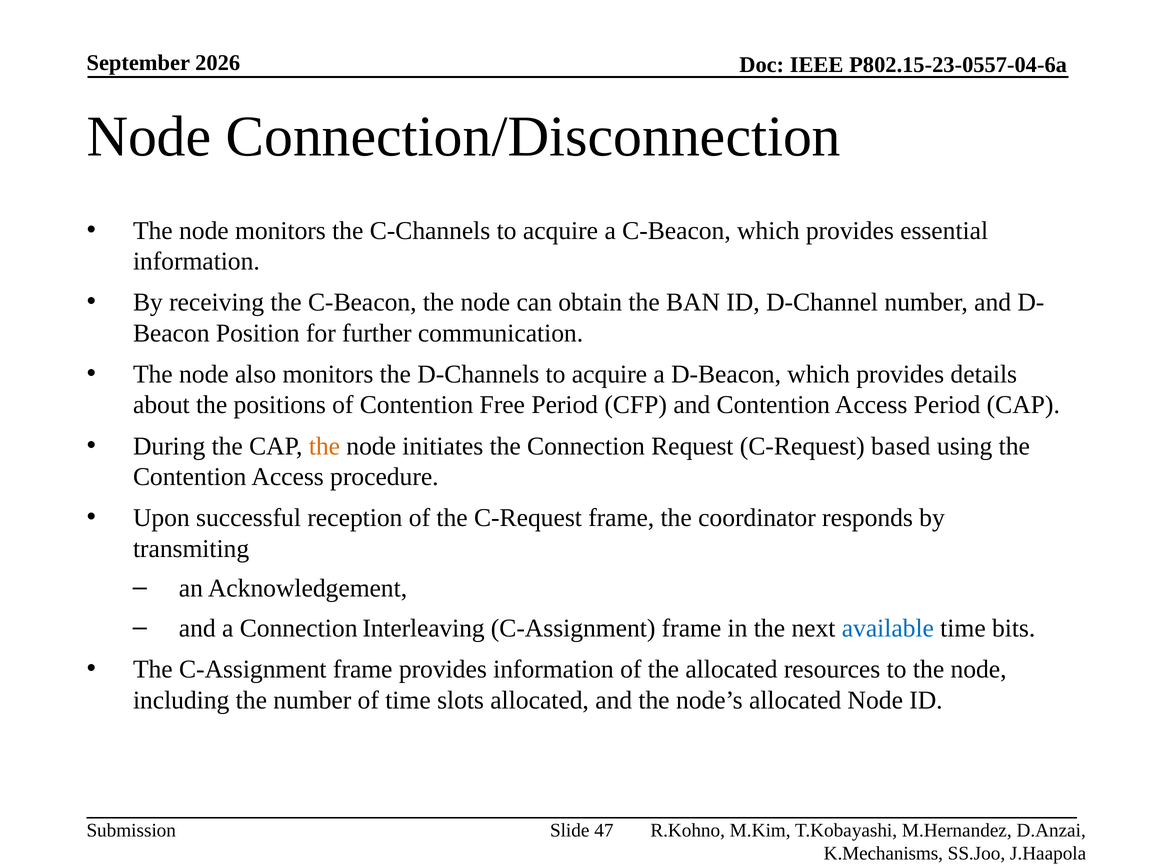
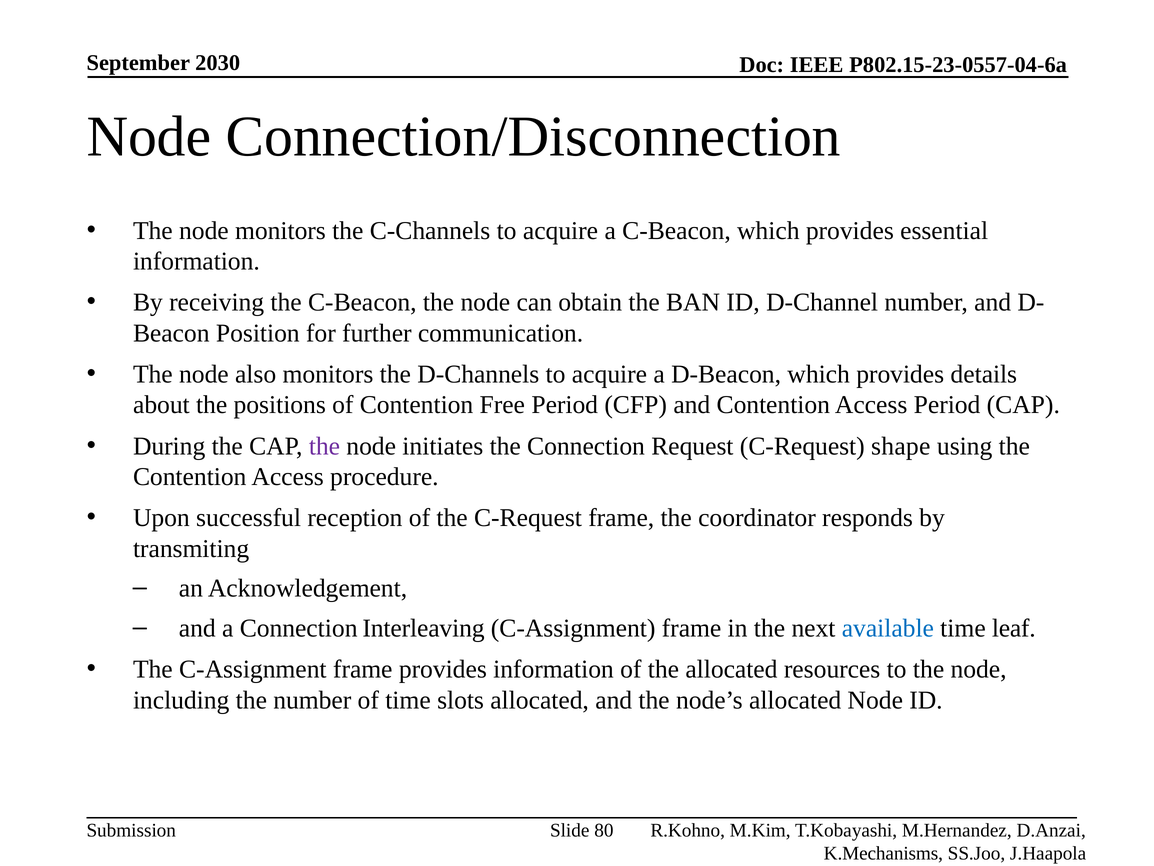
2026: 2026 -> 2030
the at (324, 446) colour: orange -> purple
based: based -> shape
bits: bits -> leaf
47: 47 -> 80
